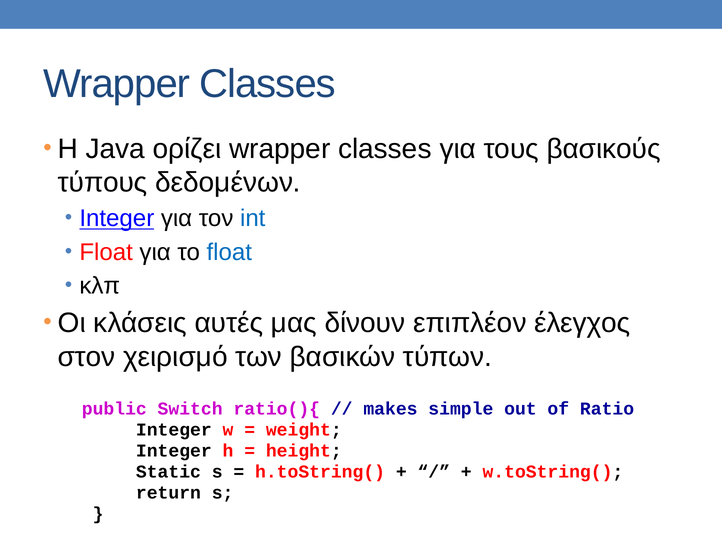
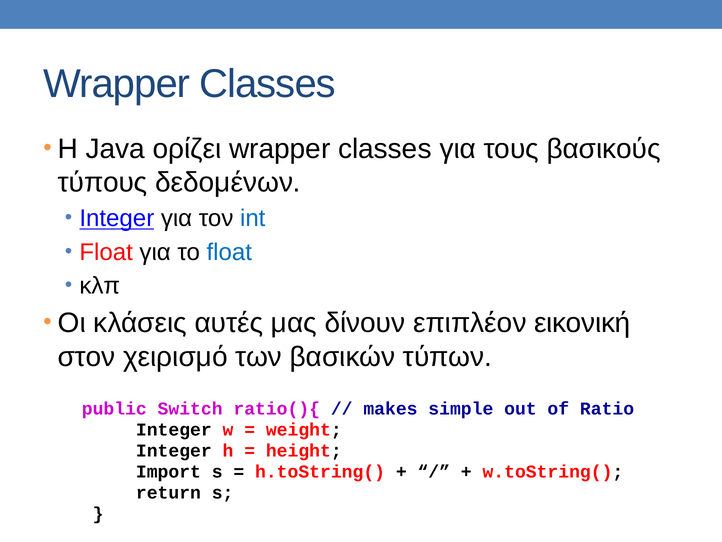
έλεγχος: έλεγχος -> εικονική
Static: Static -> Import
